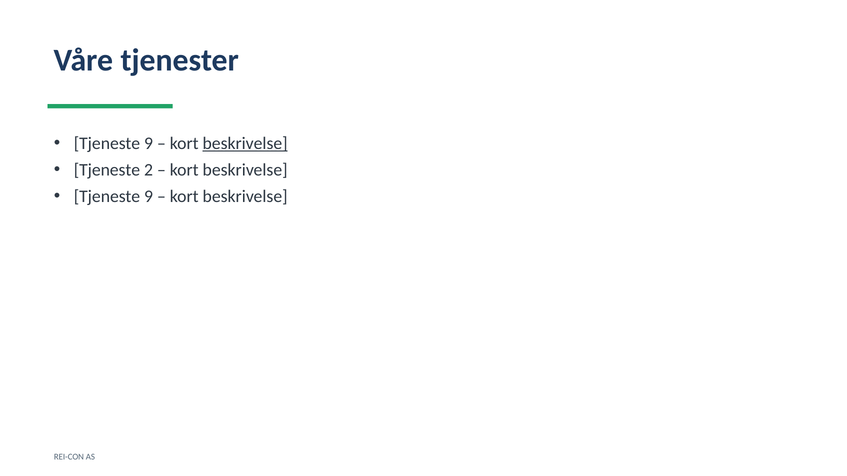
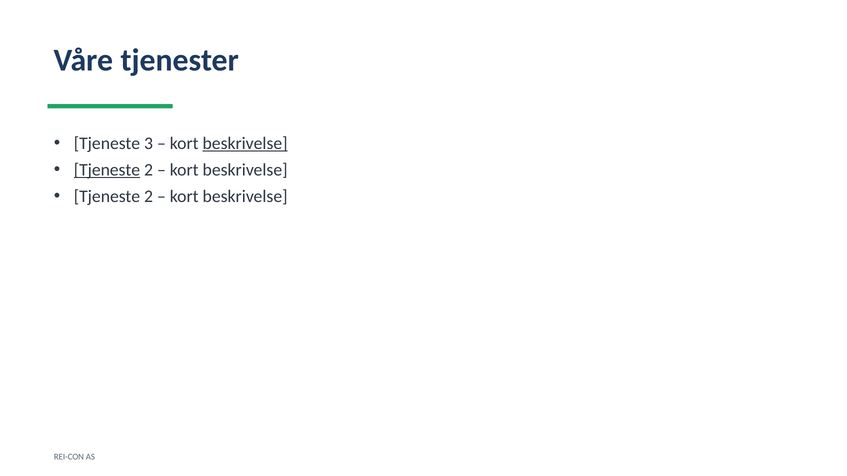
9 at (148, 143): 9 -> 3
Tjeneste at (107, 170) underline: none -> present
9 at (148, 196): 9 -> 2
